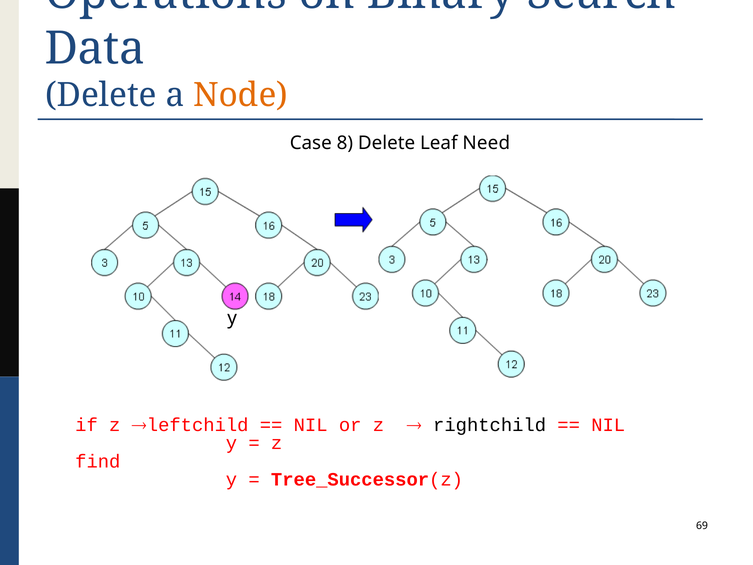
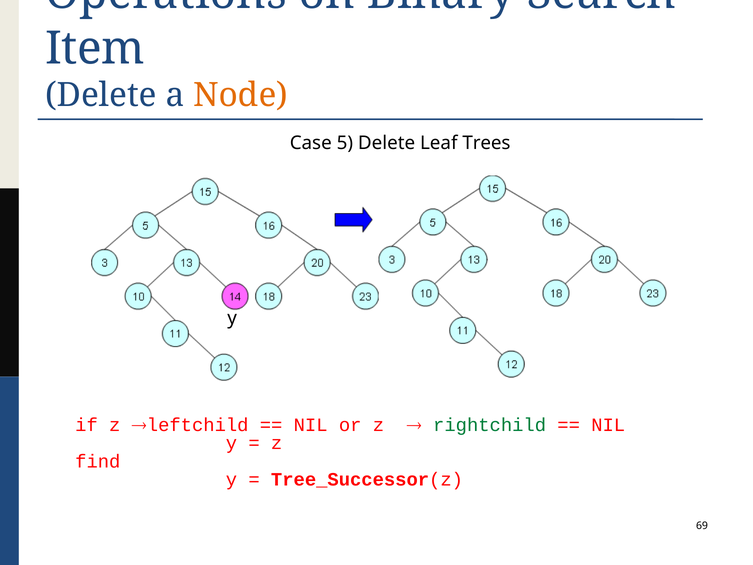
Data: Data -> Item
8: 8 -> 5
Need: Need -> Trees
rightchild colour: black -> green
